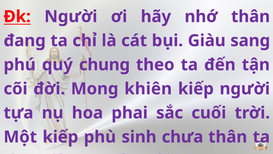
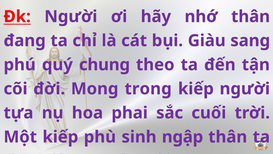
khiên: khiên -> trong
chưa: chưa -> ngập
